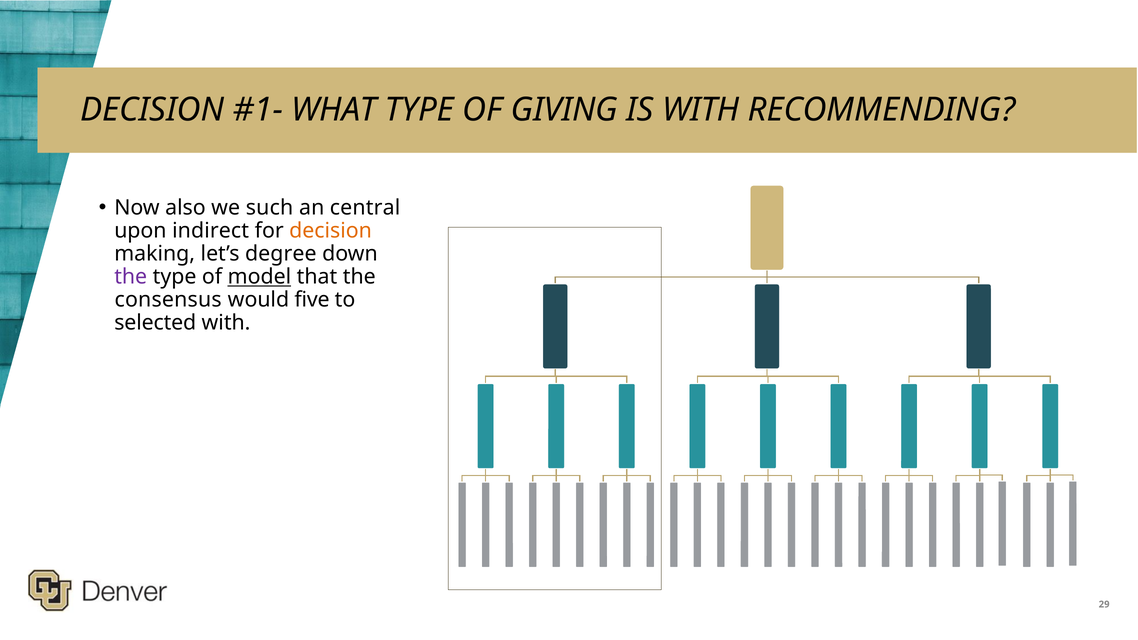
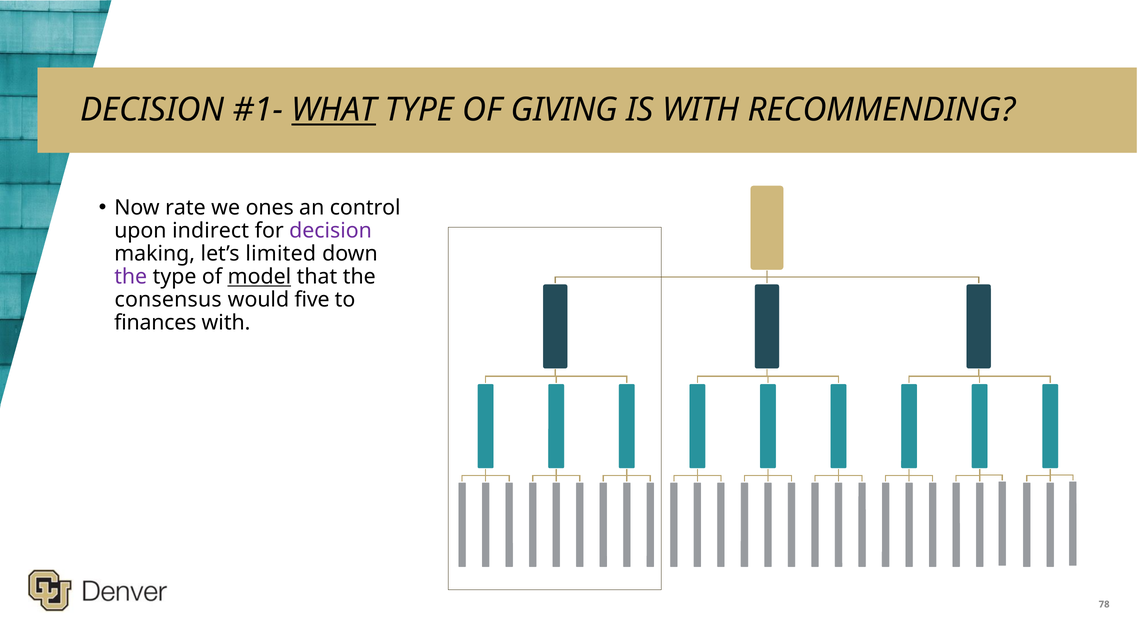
WHAT underline: none -> present
also: also -> rate
such: such -> ones
central: central -> control
decision at (331, 231) colour: orange -> purple
degree: degree -> limited
selected: selected -> finances
29: 29 -> 78
